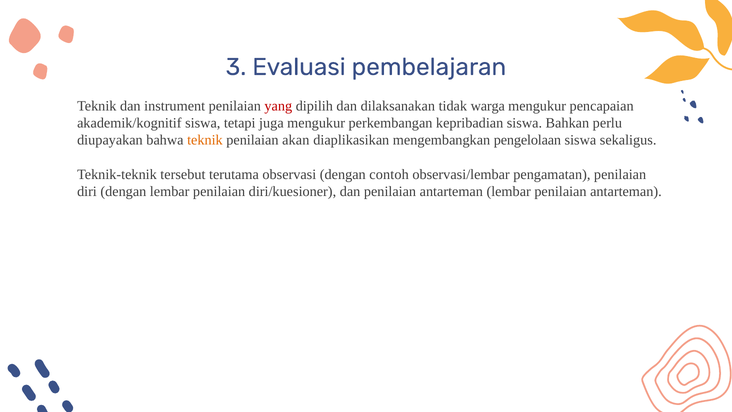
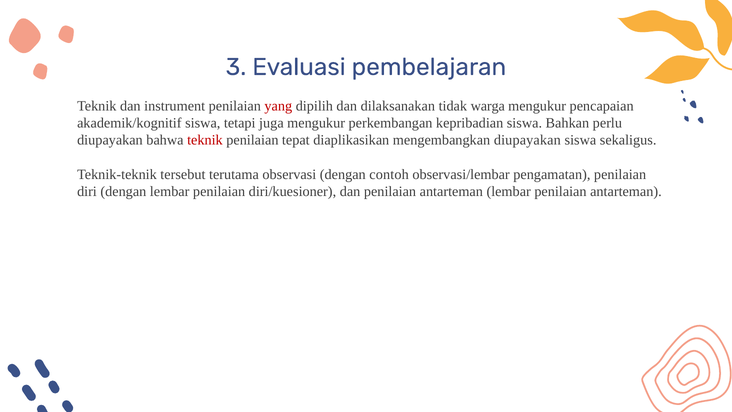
teknik at (205, 140) colour: orange -> red
akan: akan -> tepat
mengembangkan pengelolaan: pengelolaan -> diupayakan
